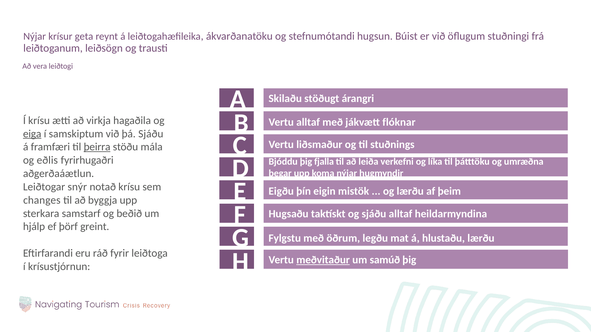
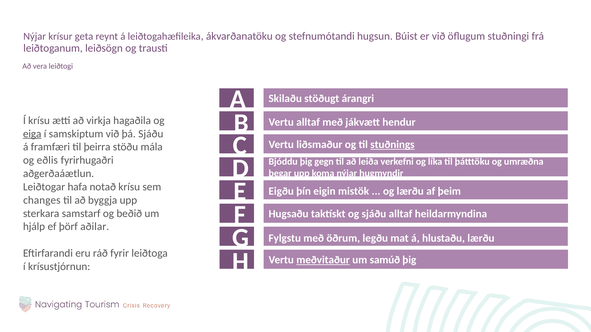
flóknar: flóknar -> hendur
stuðnings underline: none -> present
þeirra underline: present -> none
fjalla: fjalla -> gegn
snýr: snýr -> hafa
greint: greint -> aðilar
